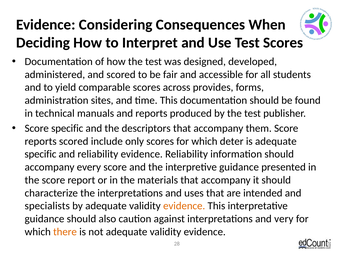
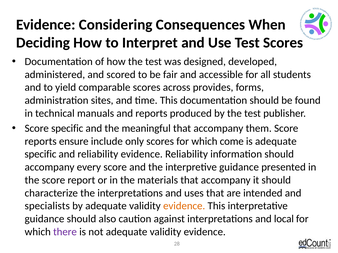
descriptors: descriptors -> meaningful
reports scored: scored -> ensure
deter: deter -> come
very: very -> local
there colour: orange -> purple
